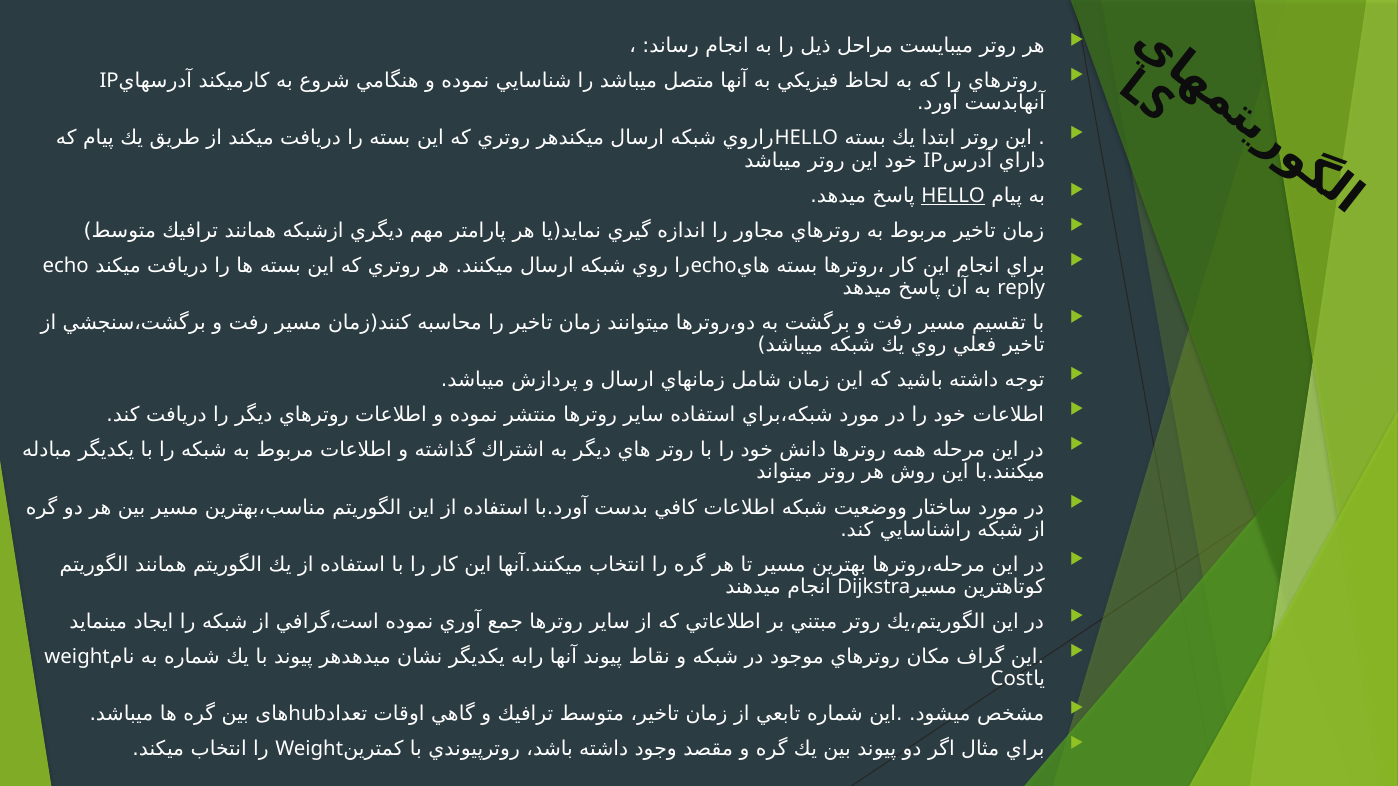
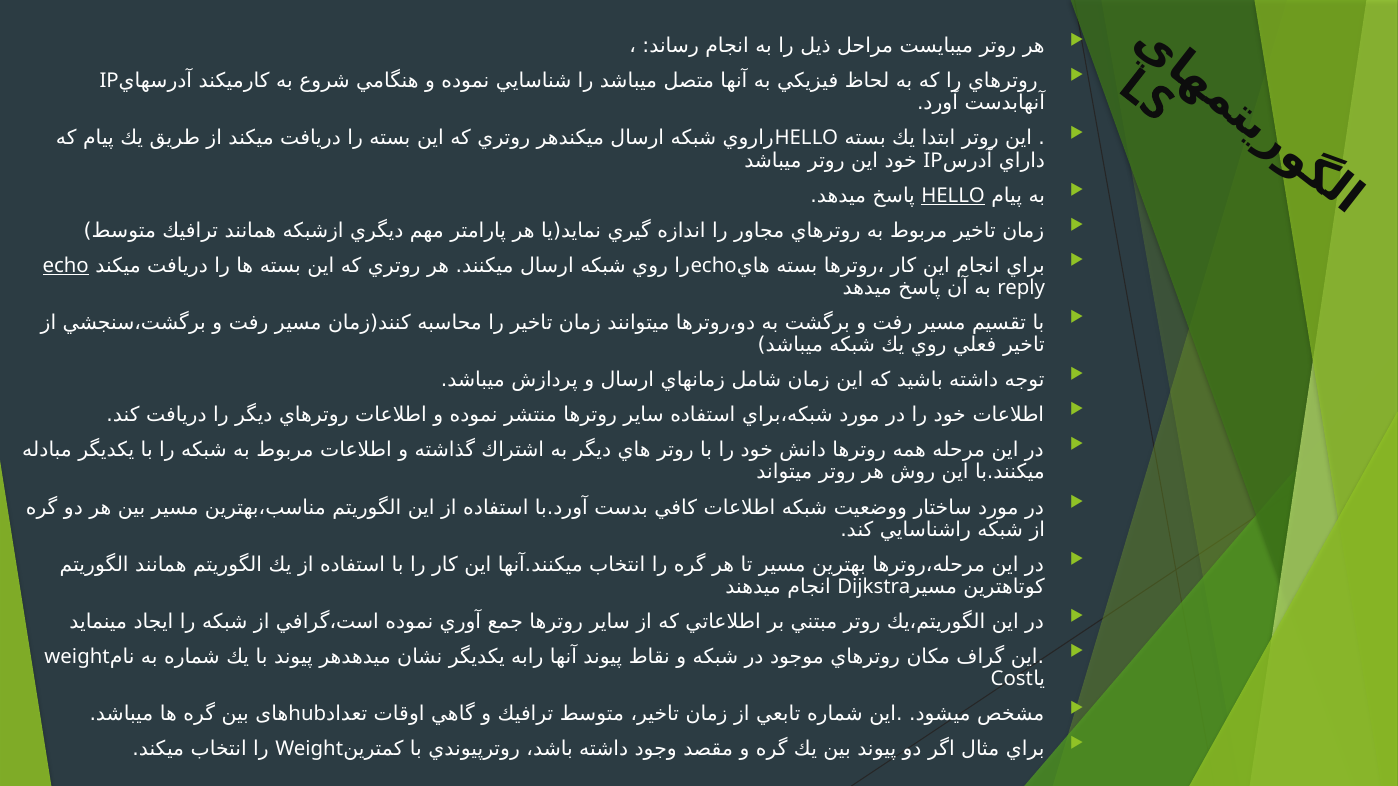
echo at (66, 266) underline: none -> present
